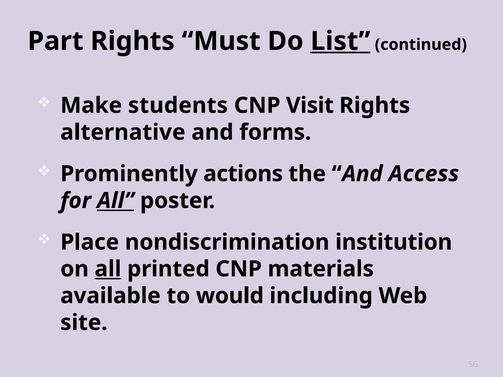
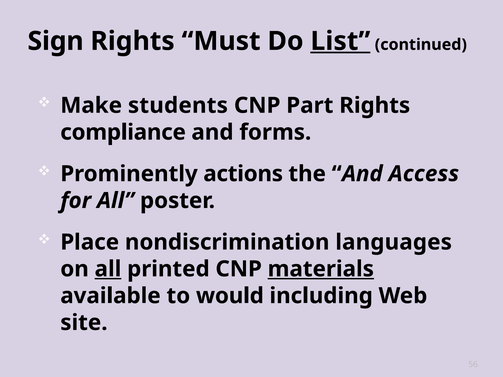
Part: Part -> Sign
Visit: Visit -> Part
alternative: alternative -> compliance
All at (115, 201) underline: present -> none
institution: institution -> languages
materials underline: none -> present
